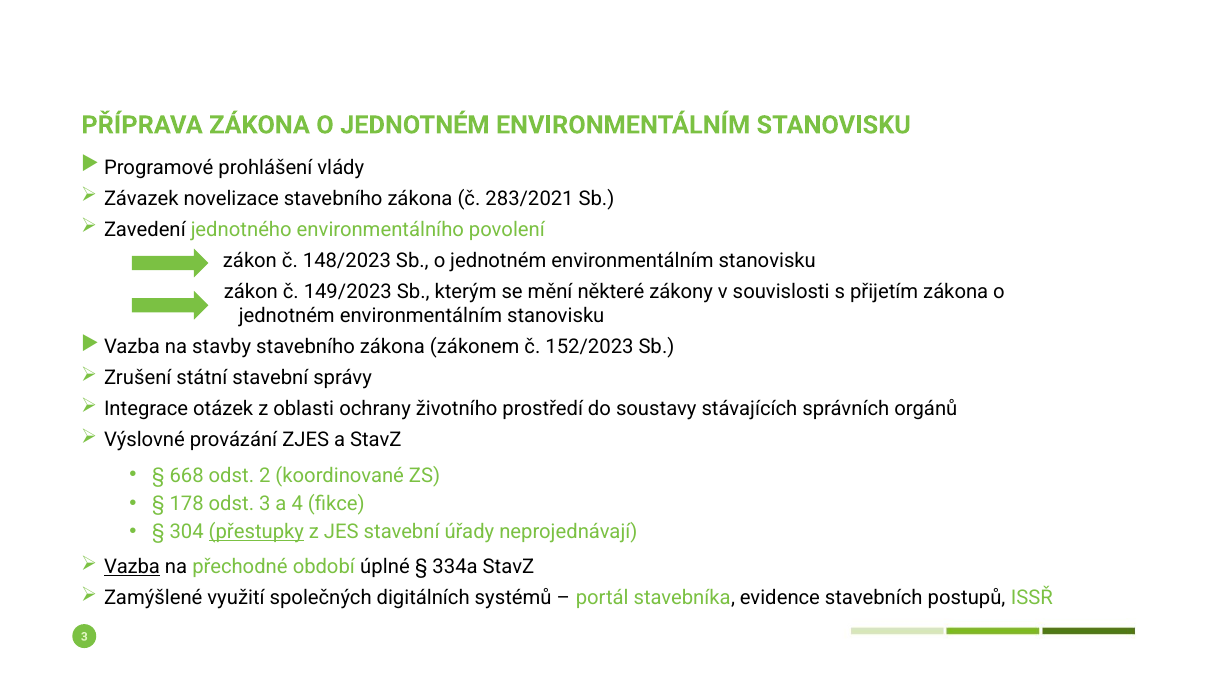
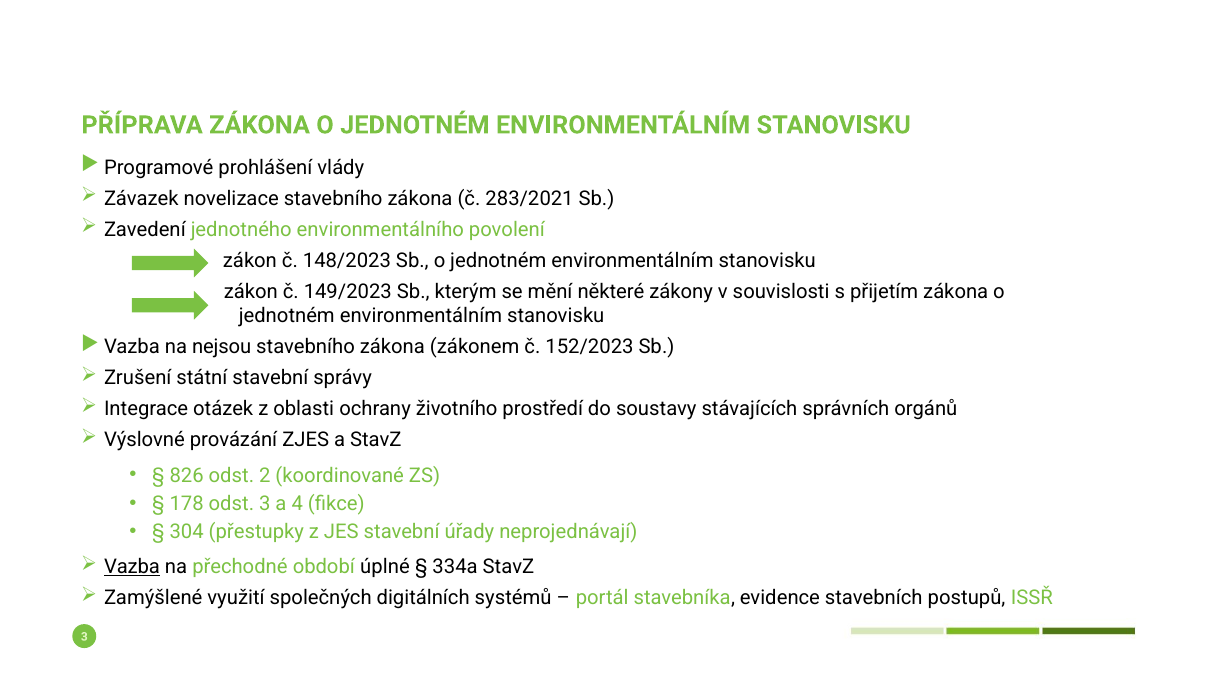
stavby: stavby -> nejsou
668: 668 -> 826
přestupky underline: present -> none
